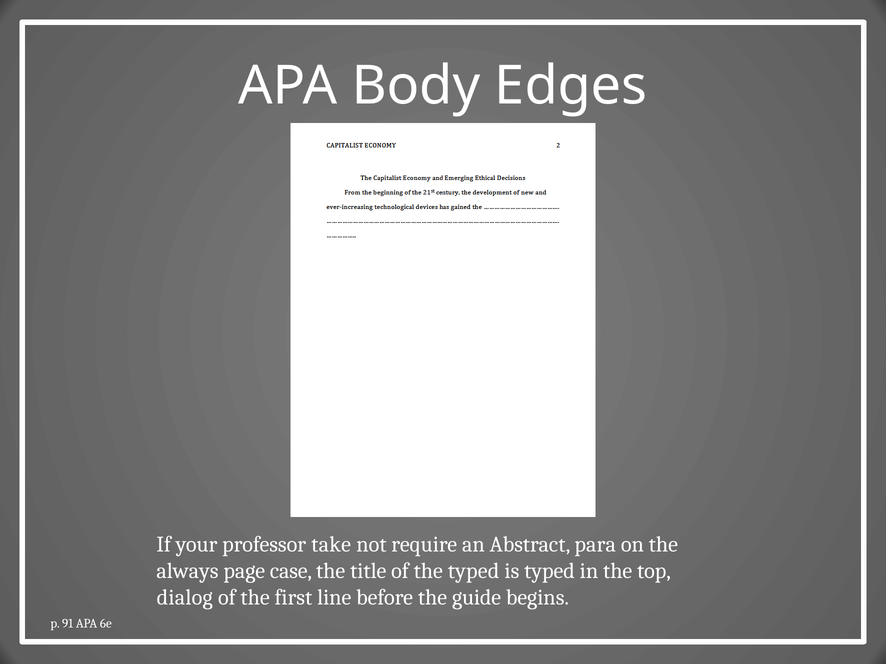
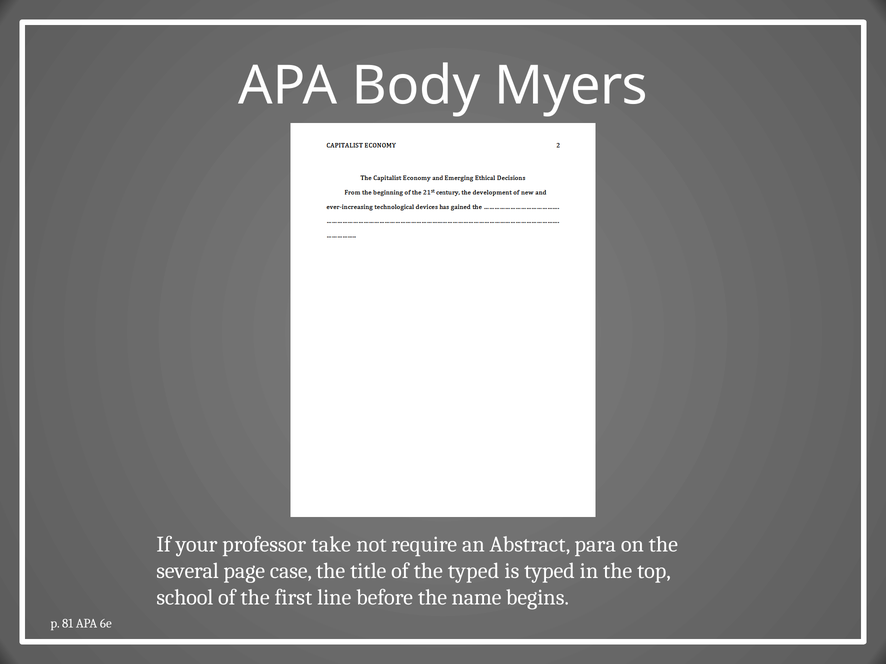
Edges: Edges -> Myers
always: always -> several
dialog: dialog -> school
guide: guide -> name
91: 91 -> 81
